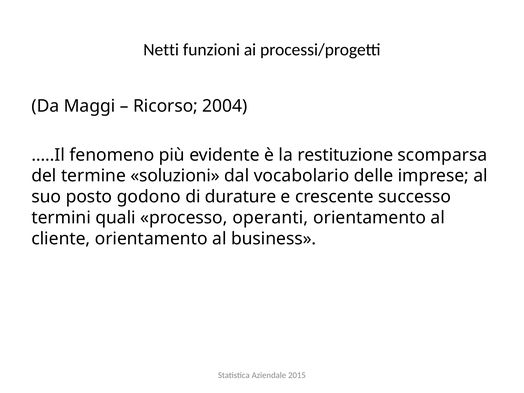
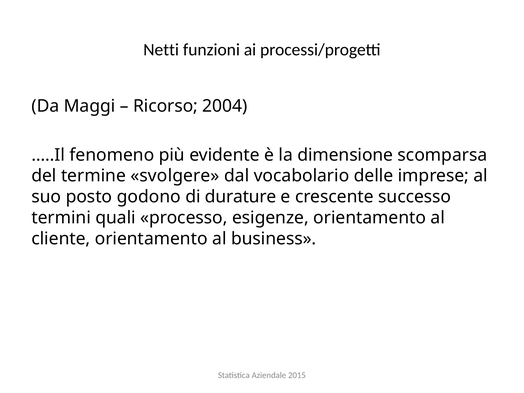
restituzione: restituzione -> dimensione
soluzioni: soluzioni -> svolgere
operanti: operanti -> esigenze
